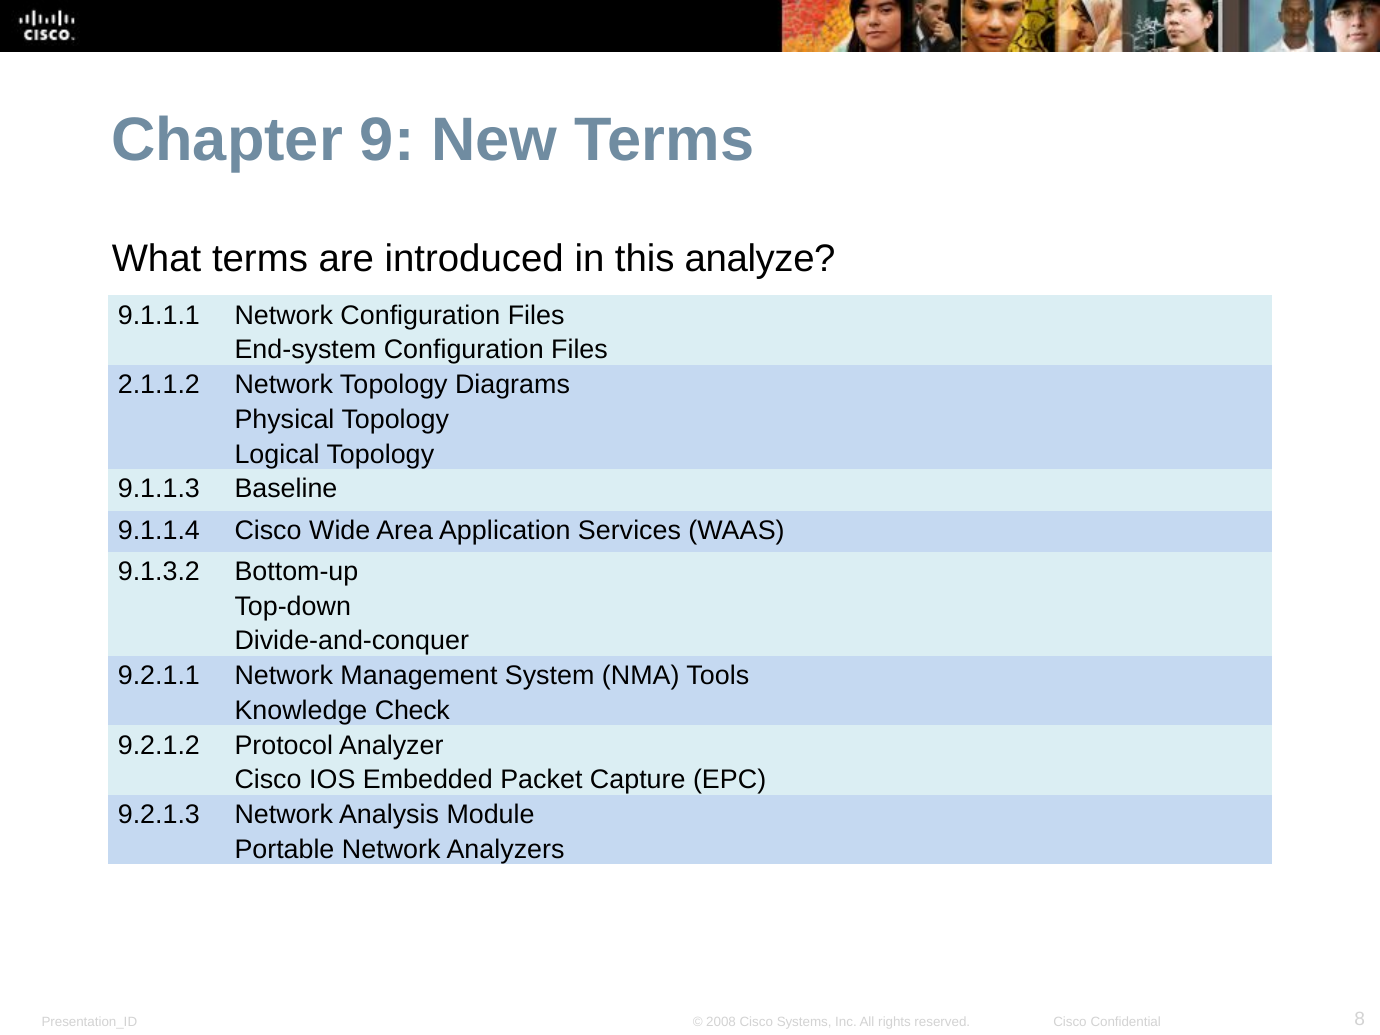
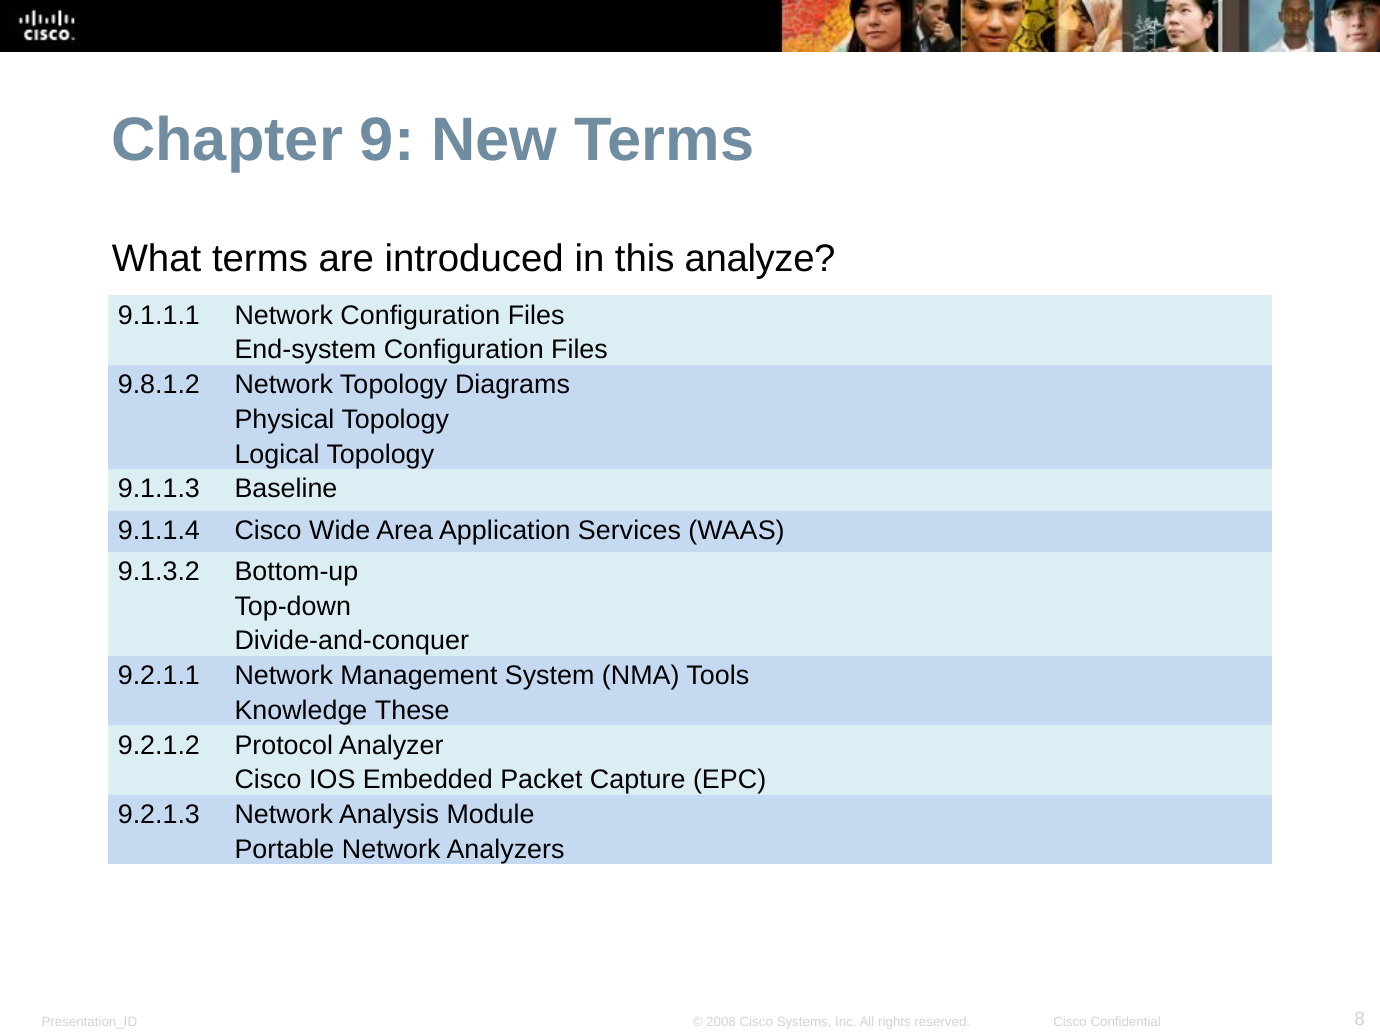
2.1.1.2: 2.1.1.2 -> 9.8.1.2
Check: Check -> These
